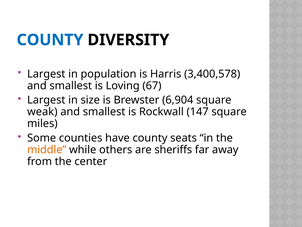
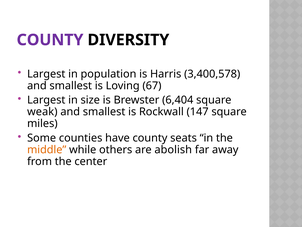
COUNTY at (50, 40) colour: blue -> purple
6,904: 6,904 -> 6,404
sheriffs: sheriffs -> abolish
